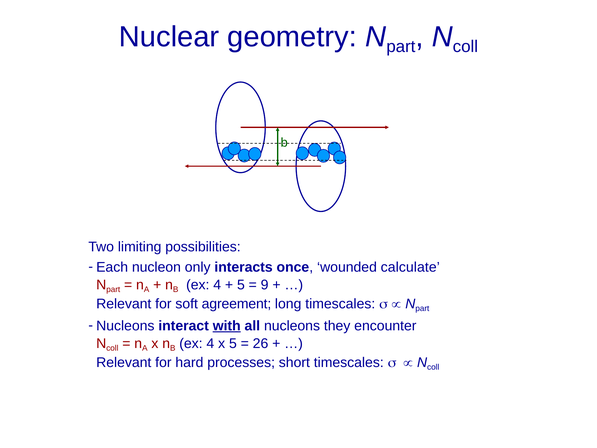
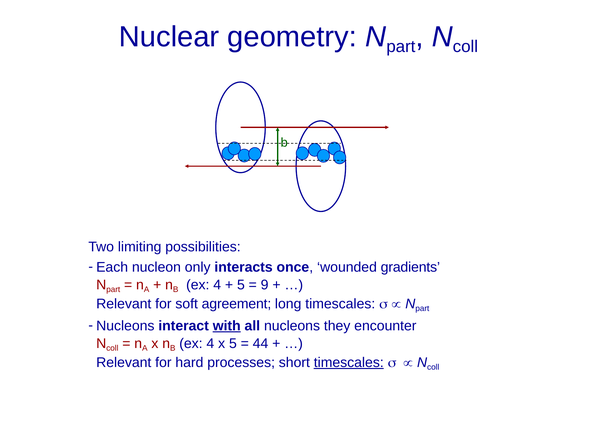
calculate: calculate -> gradients
26: 26 -> 44
timescales at (349, 362) underline: none -> present
